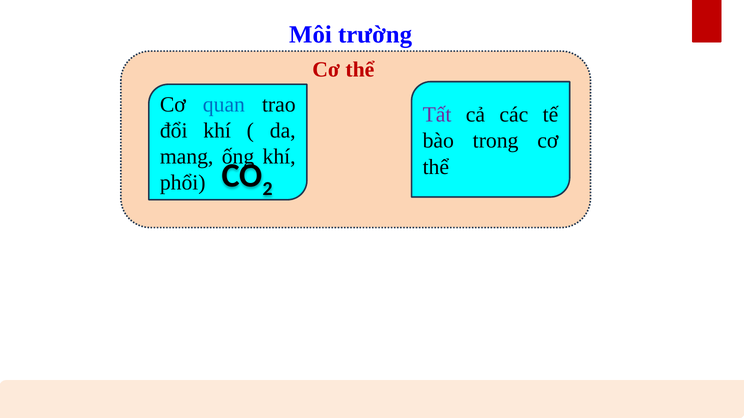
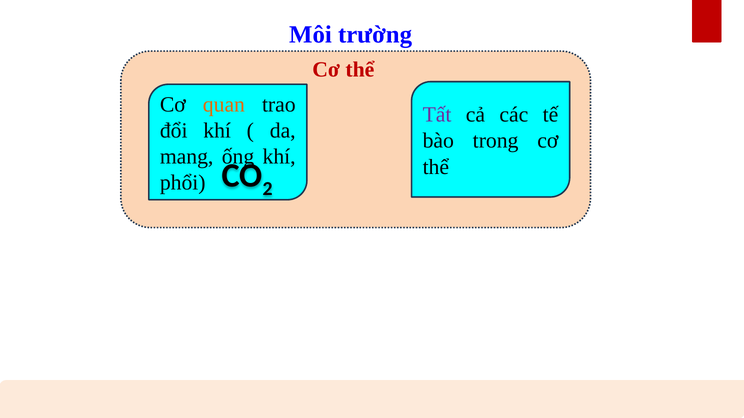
quan colour: blue -> orange
